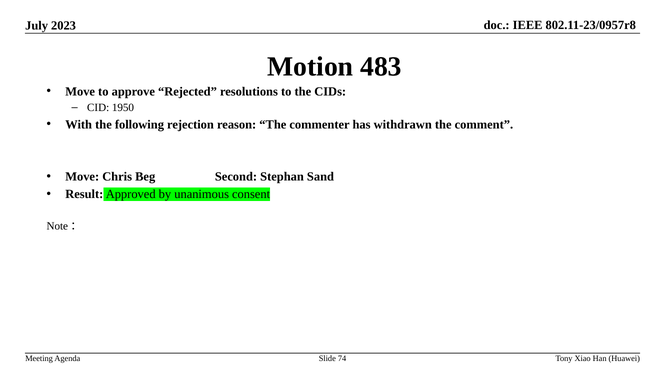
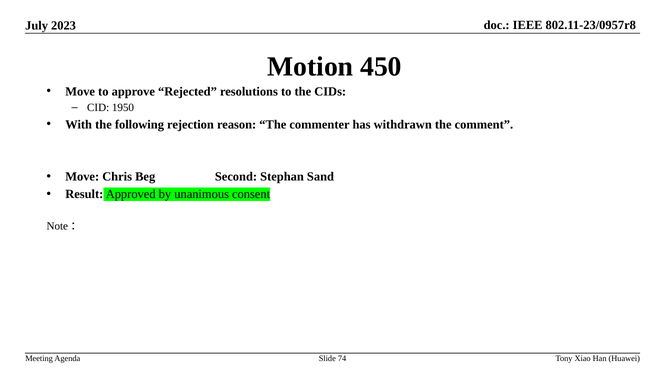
483: 483 -> 450
